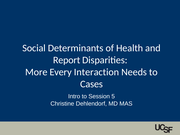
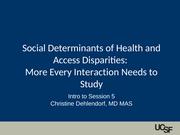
Report: Report -> Access
Cases: Cases -> Study
